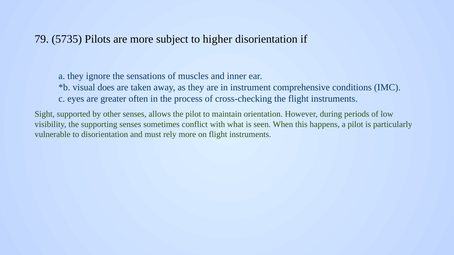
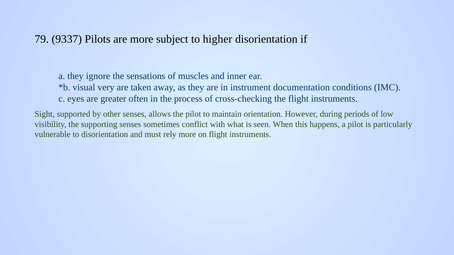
5735: 5735 -> 9337
does: does -> very
comprehensive: comprehensive -> documentation
